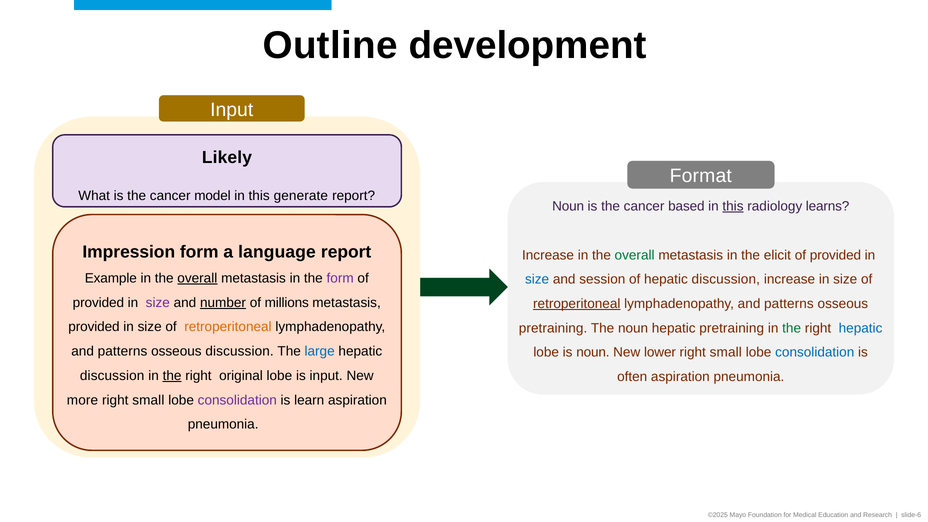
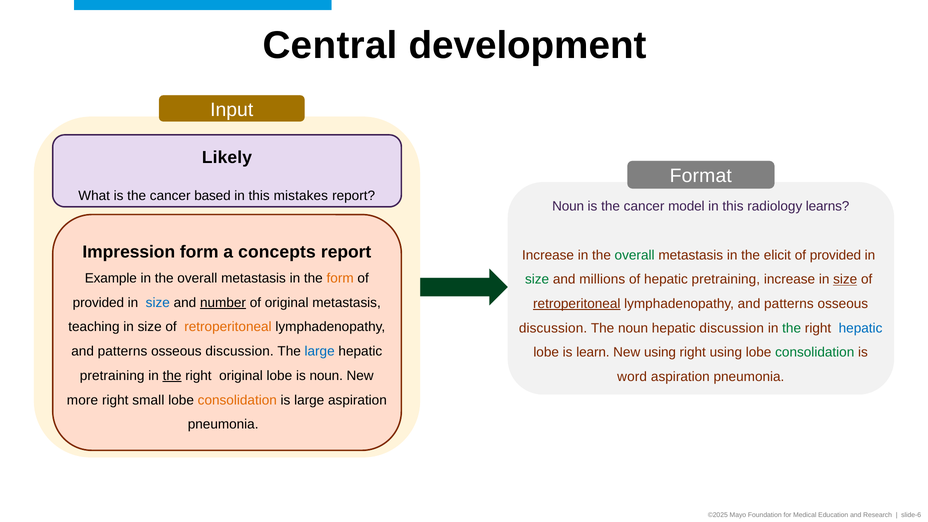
Outline: Outline -> Central
model: model -> based
generate: generate -> mistakes
based: based -> model
this at (733, 206) underline: present -> none
language: language -> concepts
overall at (197, 278) underline: present -> none
form at (340, 278) colour: purple -> orange
size at (537, 279) colour: blue -> green
session: session -> millions
of hepatic discussion: discussion -> pretraining
size at (845, 279) underline: none -> present
size at (158, 303) colour: purple -> blue
of millions: millions -> original
provided at (94, 327): provided -> teaching
pretraining at (553, 328): pretraining -> discussion
hepatic pretraining: pretraining -> discussion
is noun: noun -> learn
New lower: lower -> using
small at (726, 353): small -> using
consolidation at (815, 353) colour: blue -> green
discussion at (112, 376): discussion -> pretraining
is input: input -> noun
often: often -> word
consolidation at (237, 400) colour: purple -> orange
is learn: learn -> large
